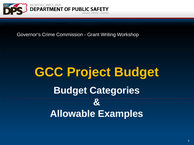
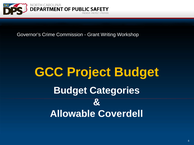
Examples: Examples -> Coverdell
